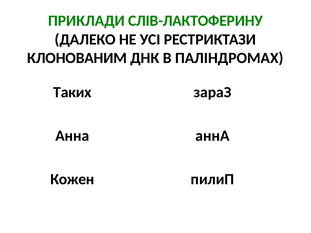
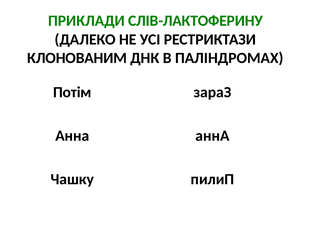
Таких: Таких -> Потім
Кожен: Кожен -> Чашку
